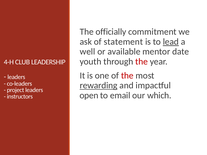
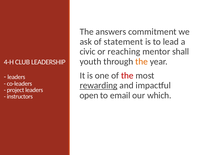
officially: officially -> answers
lead underline: present -> none
well: well -> civic
available: available -> reaching
date: date -> shall
the at (142, 62) colour: red -> orange
